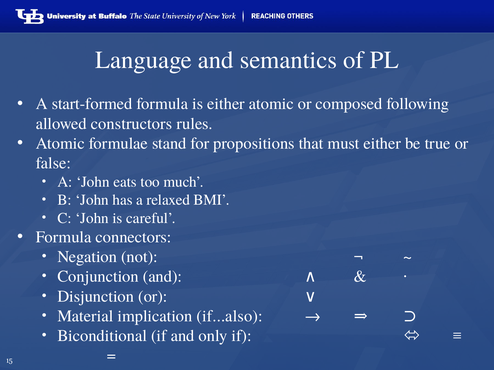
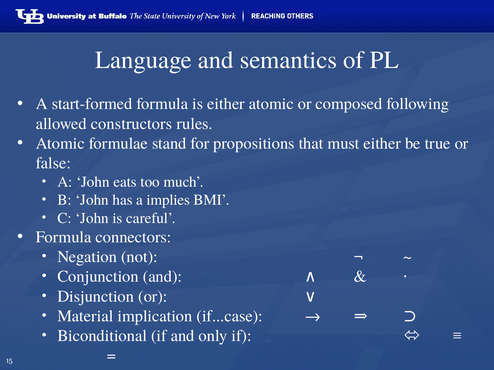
relaxed: relaxed -> implies
if...also: if...also -> if...case
